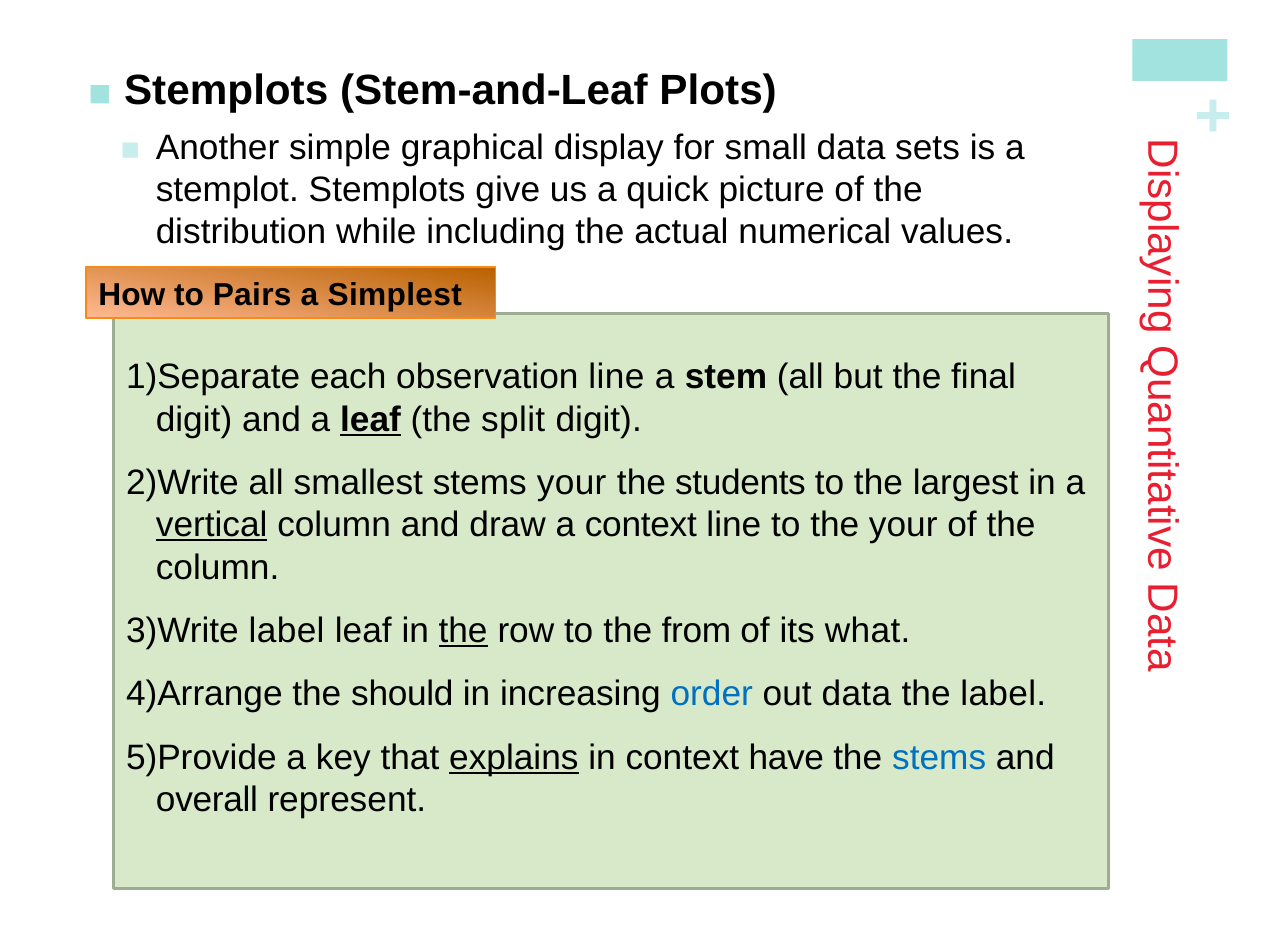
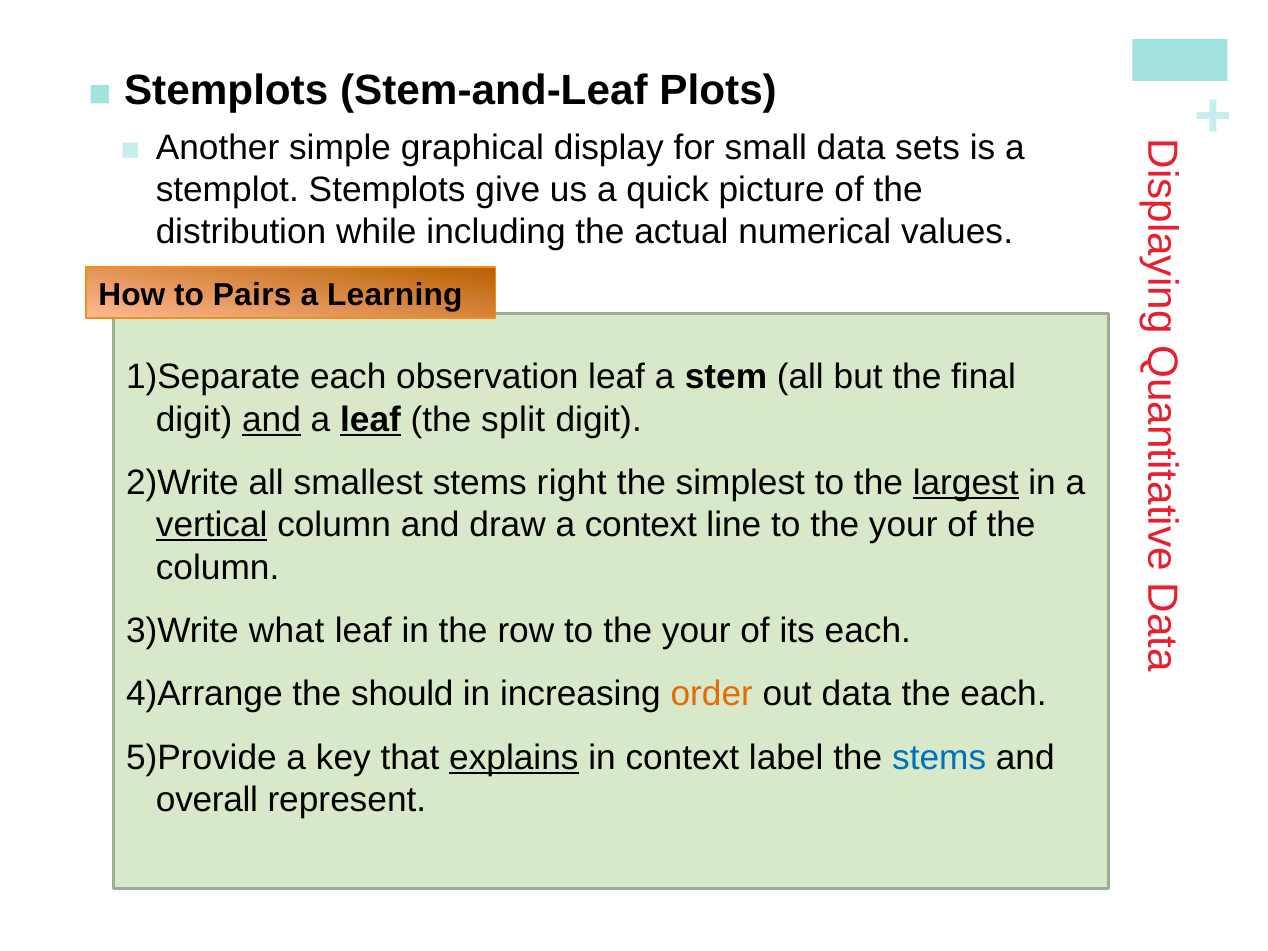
Simplest: Simplest -> Learning
line at (616, 377): line -> leaf
and at (271, 420) underline: none -> present
stems your: your -> right
students: students -> simplest
largest underline: none -> present
label at (287, 631): label -> what
the at (463, 631) underline: present -> none
row to the from: from -> your
its what: what -> each
order colour: blue -> orange
the label: label -> each
have: have -> label
